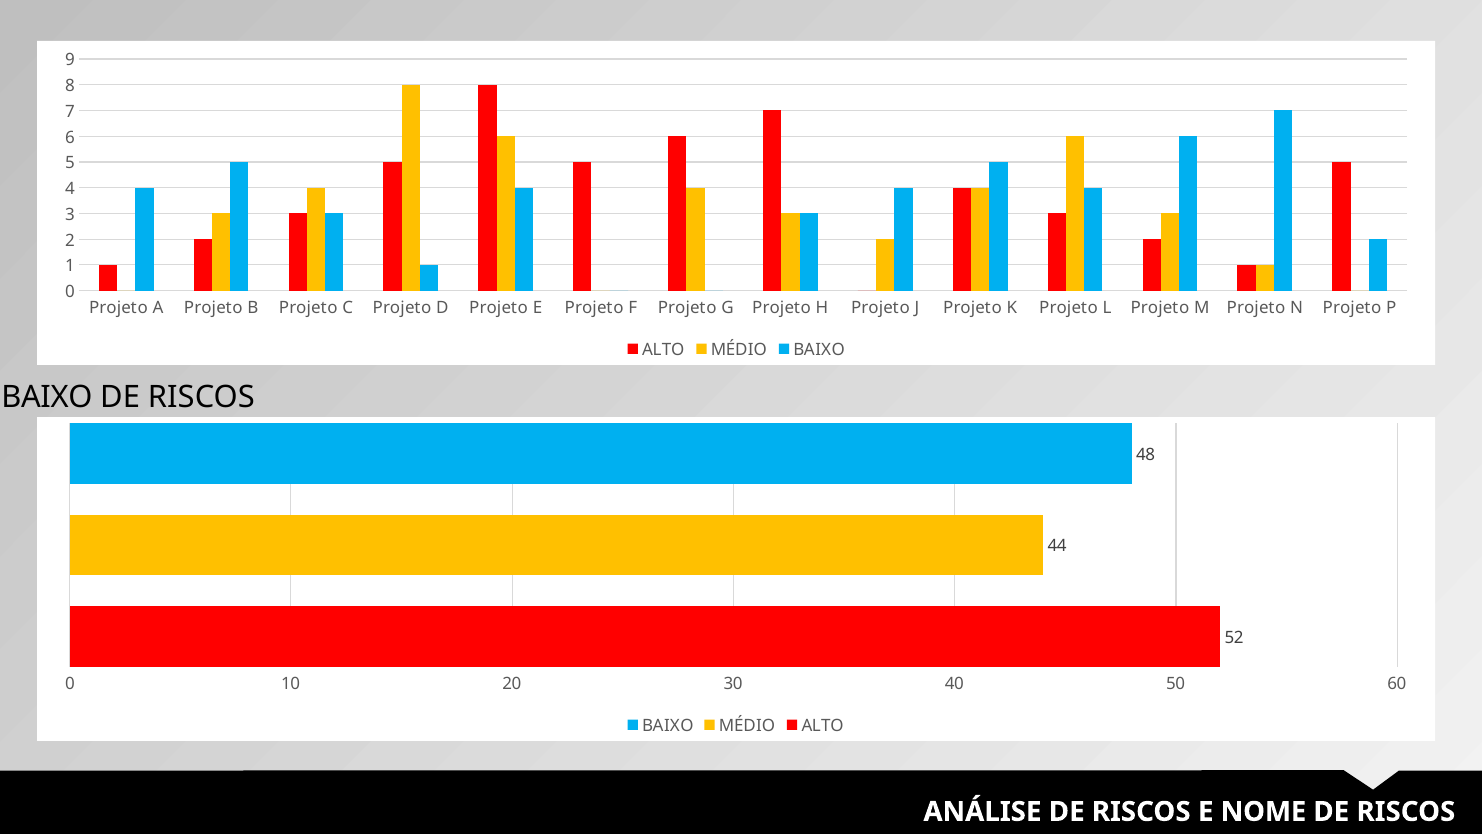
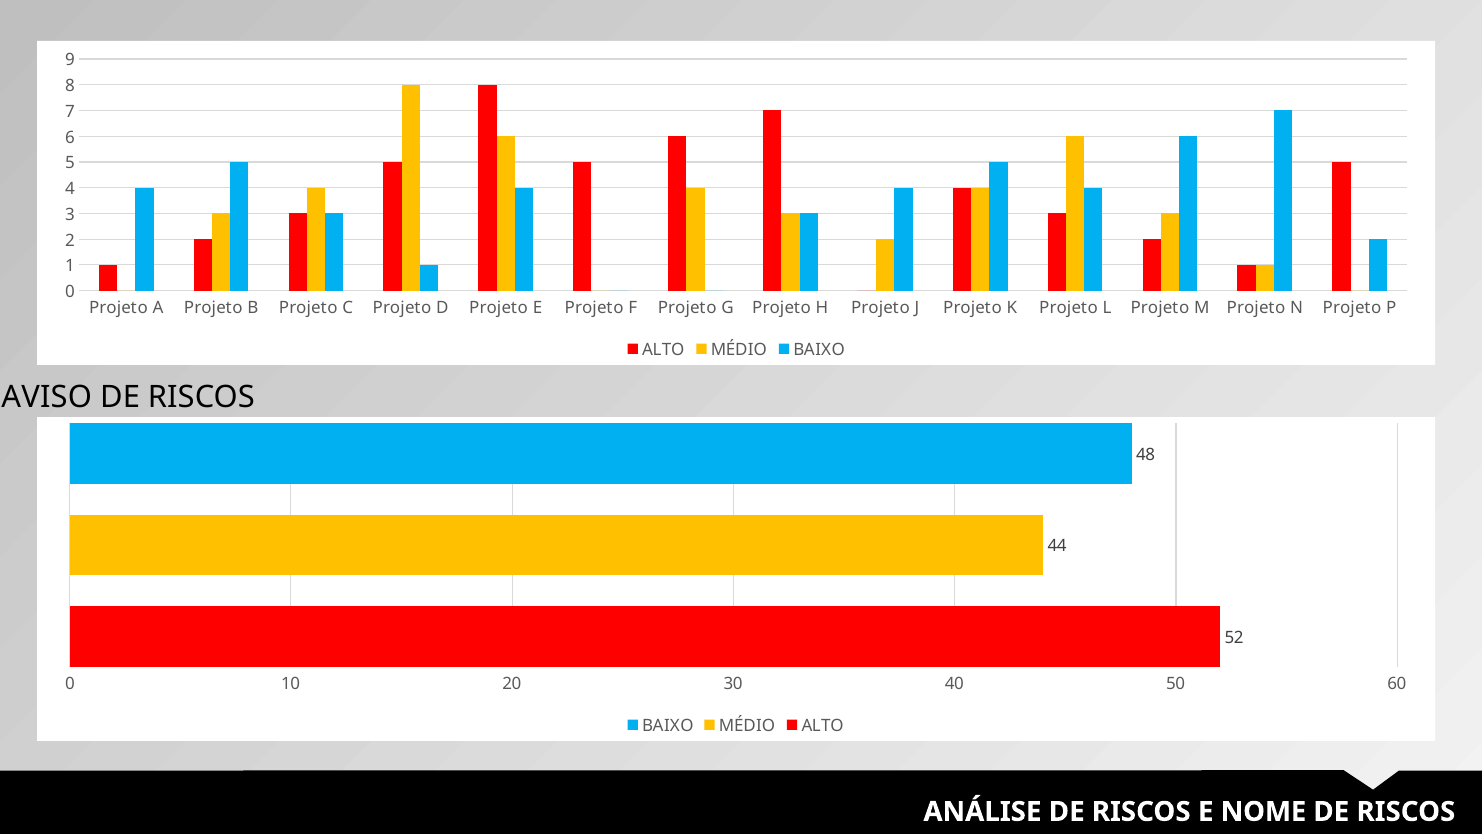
BAIXO at (47, 397): BAIXO -> AVISO
